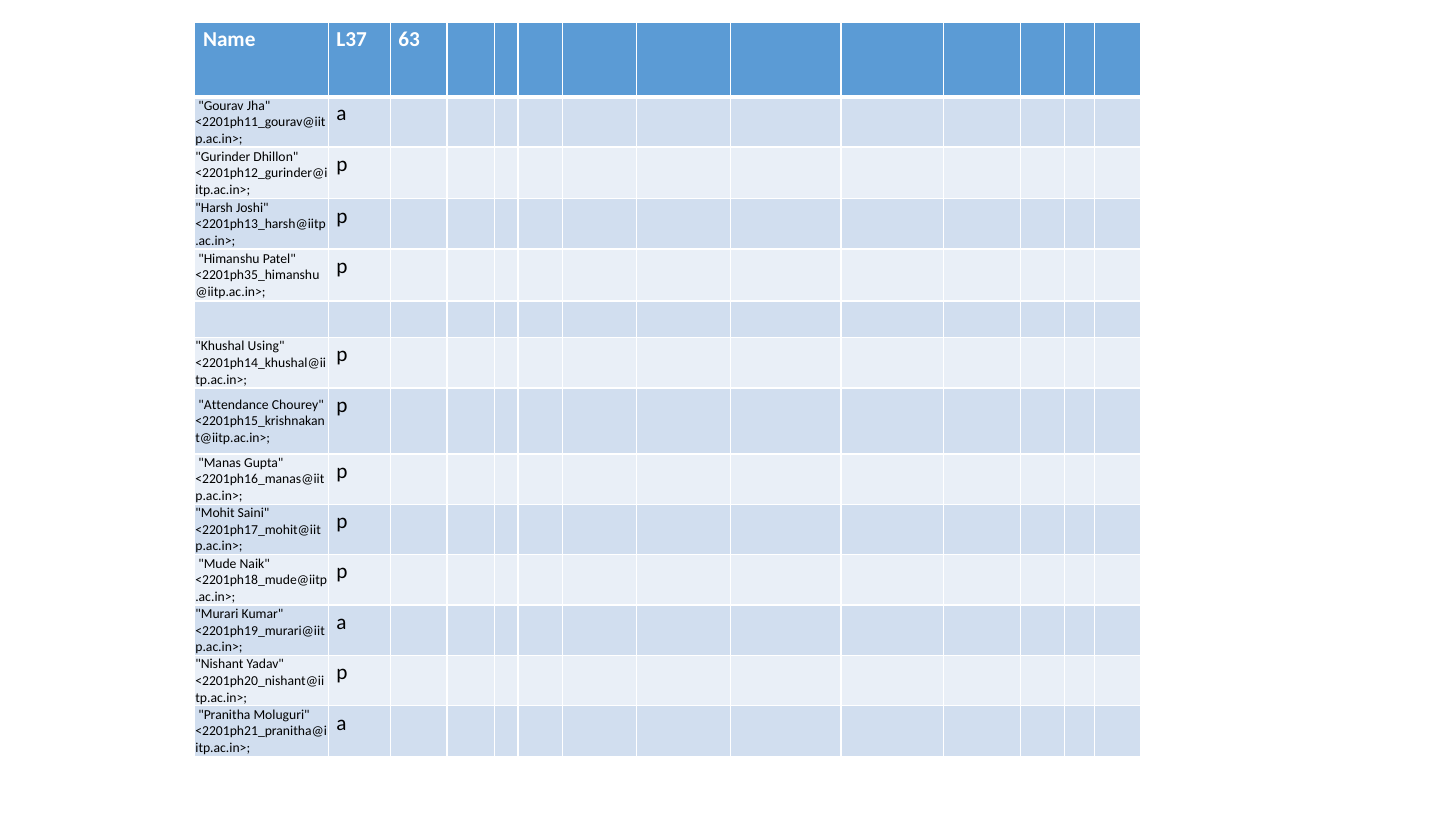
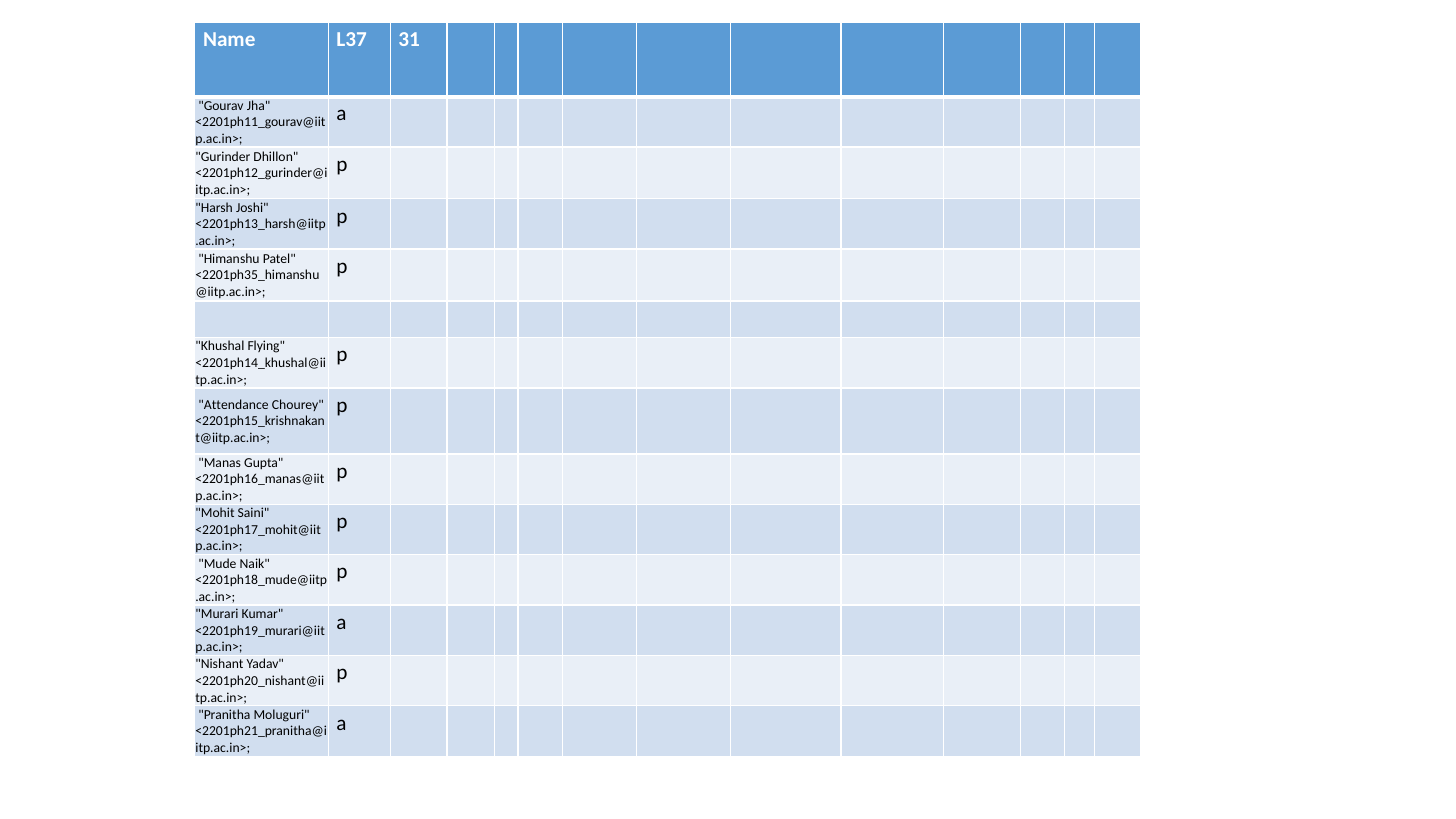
63: 63 -> 31
Using: Using -> Flying
